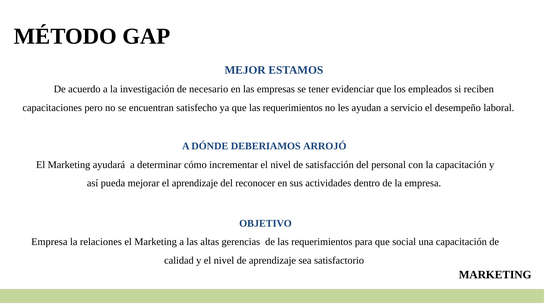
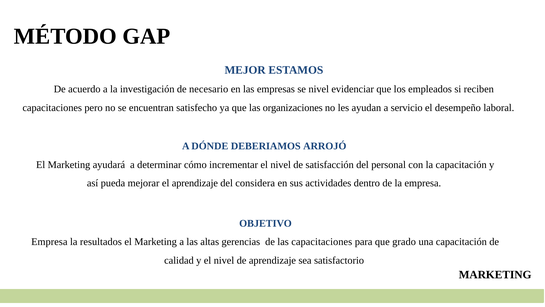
se tener: tener -> nivel
que las requerimientos: requerimientos -> organizaciones
reconocer: reconocer -> considera
relaciones: relaciones -> resultados
de las requerimientos: requerimientos -> capacitaciones
social: social -> grado
